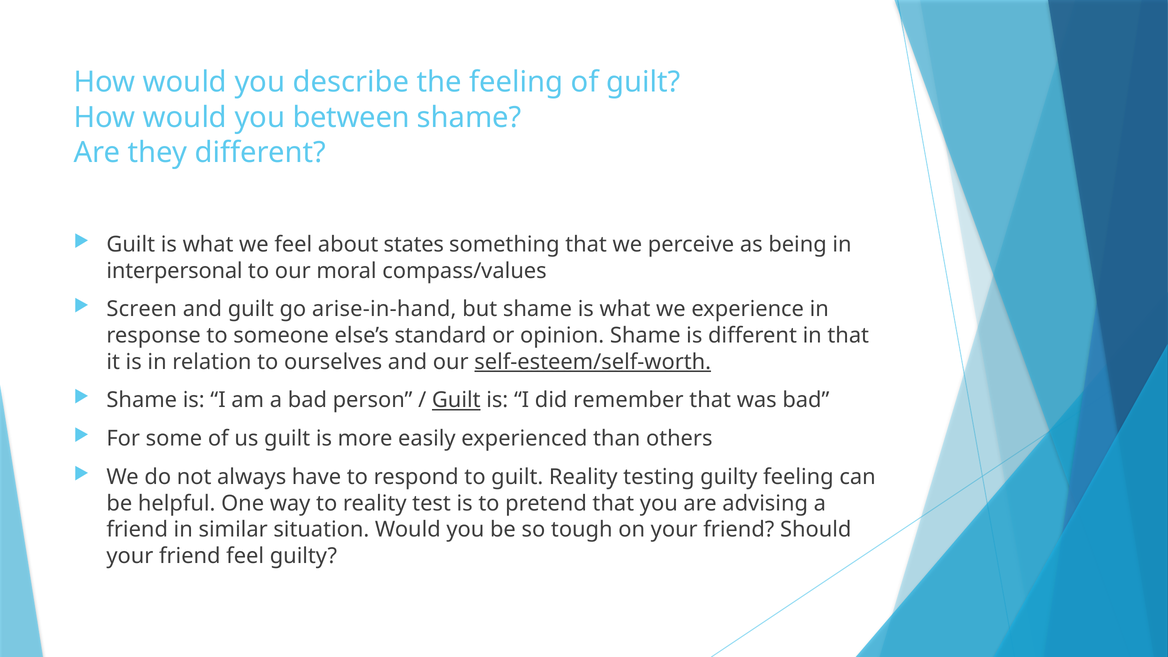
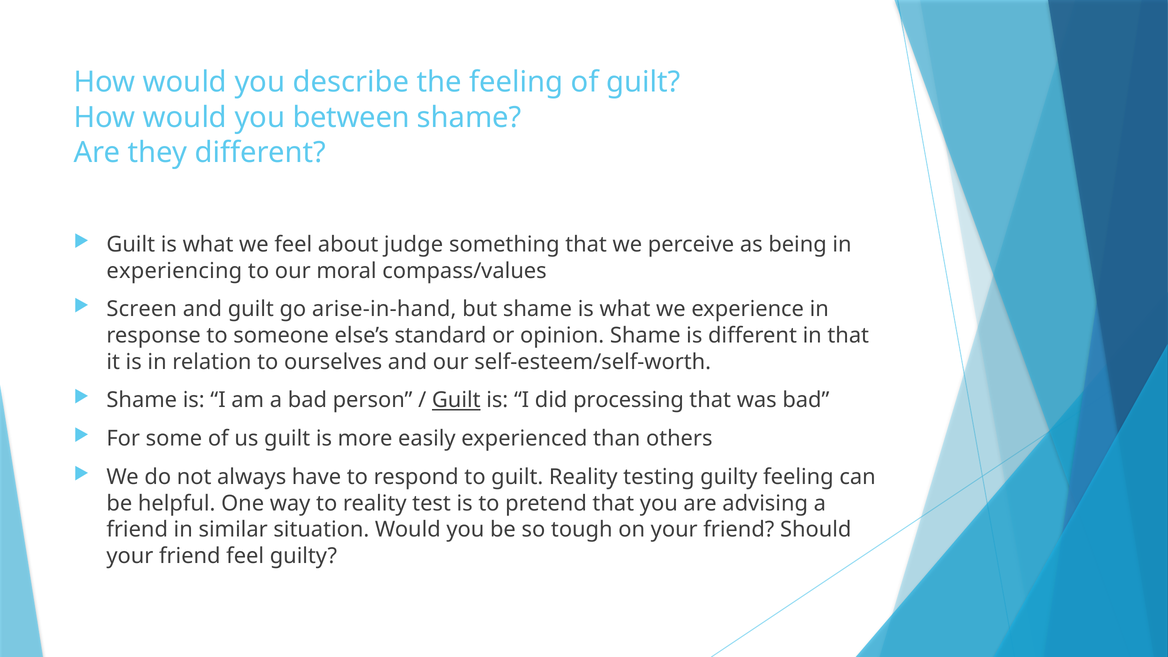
states: states -> judge
interpersonal: interpersonal -> experiencing
self-esteem/self-worth underline: present -> none
remember: remember -> processing
